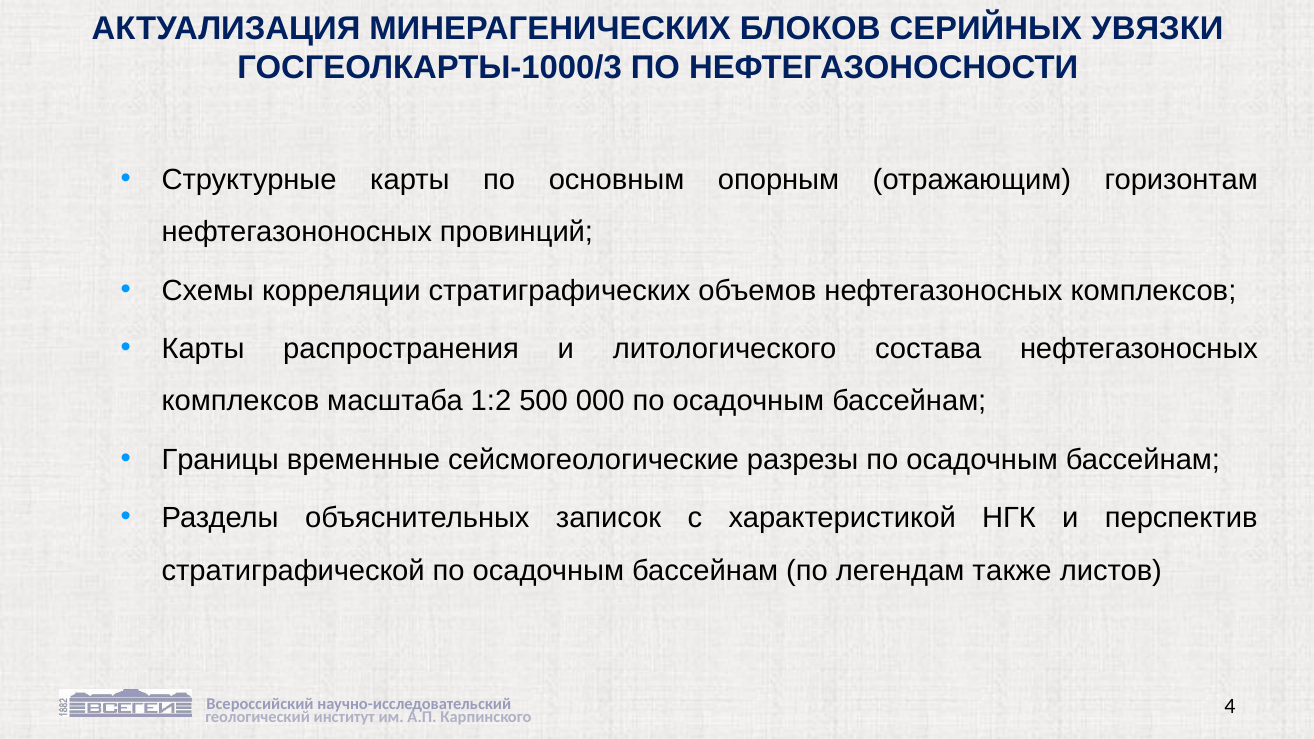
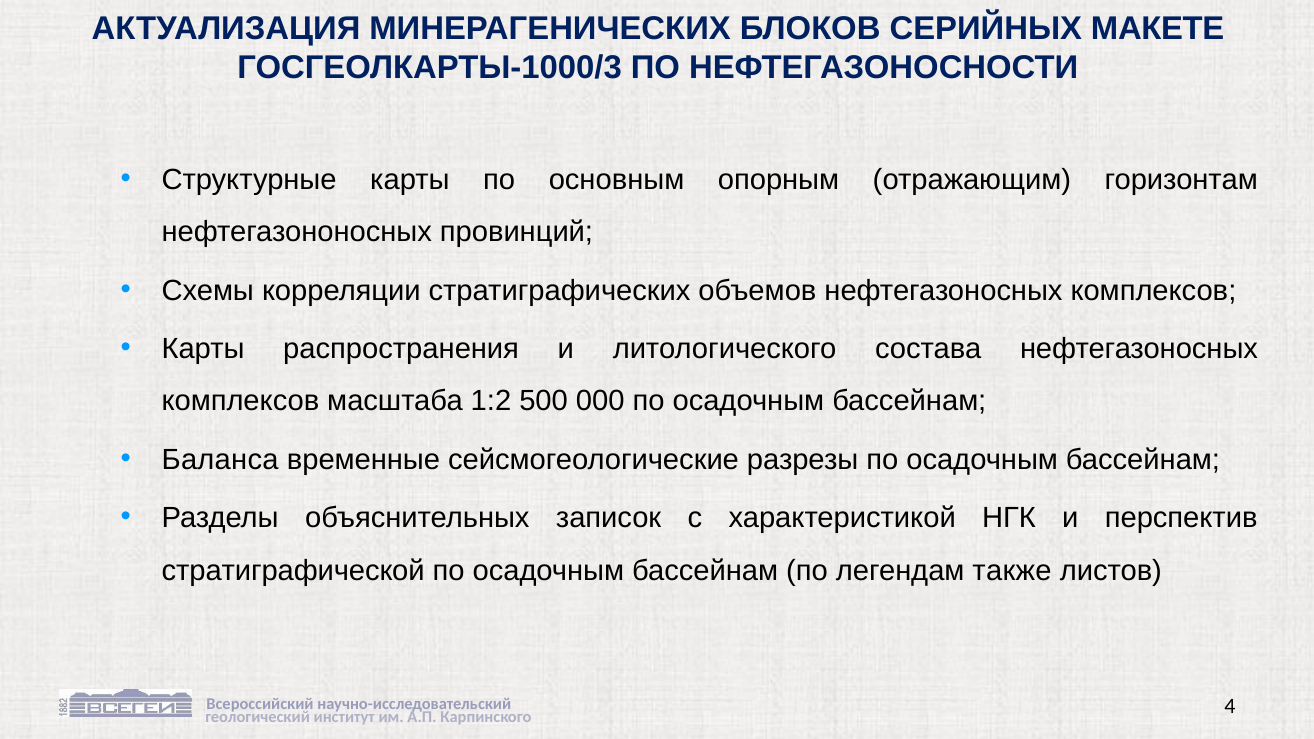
УВЯЗКИ: УВЯЗКИ -> МАКЕТЕ
Границы: Границы -> Баланса
